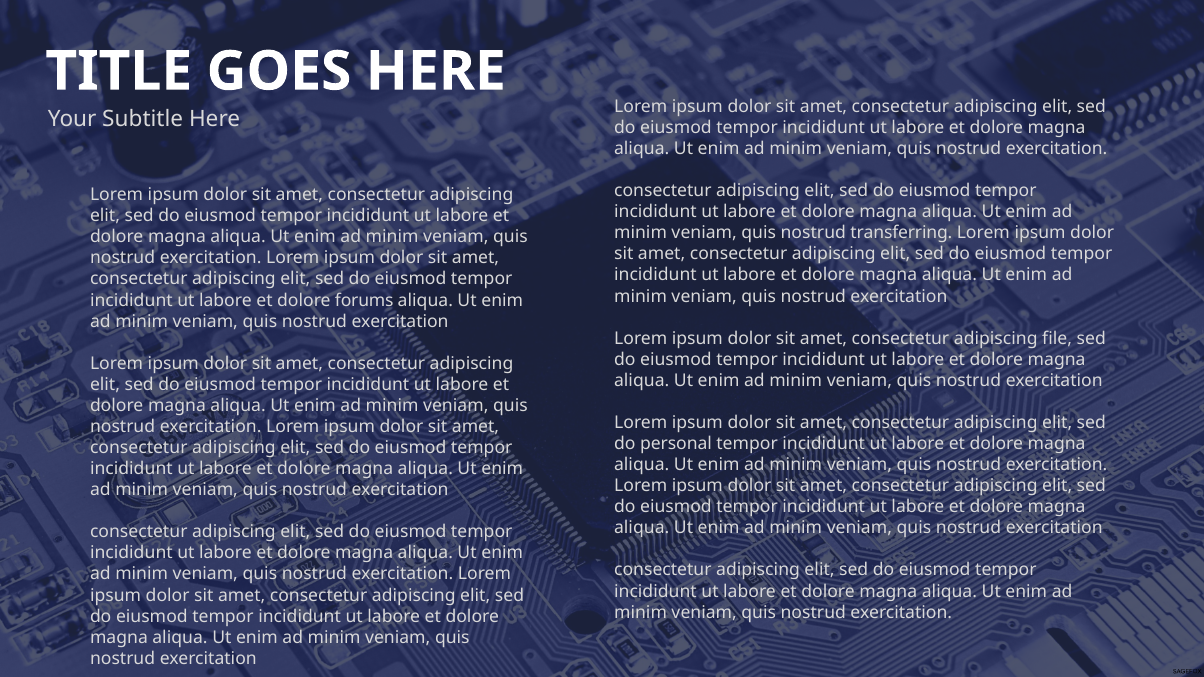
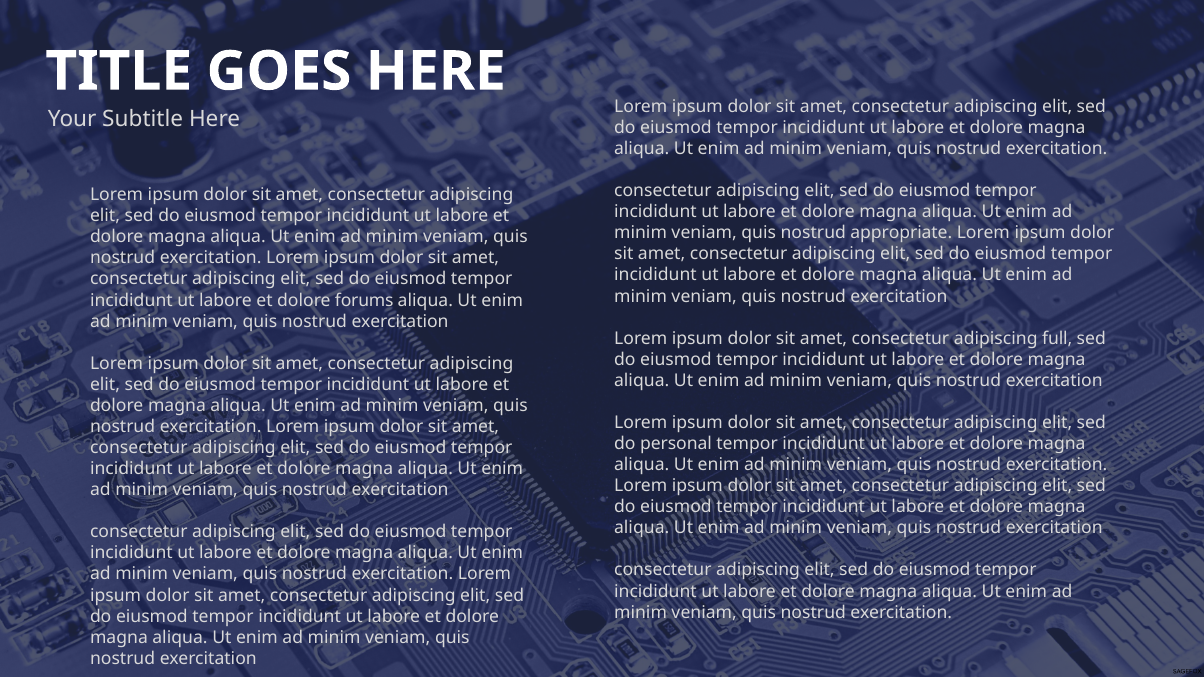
transferring: transferring -> appropriate
file: file -> full
